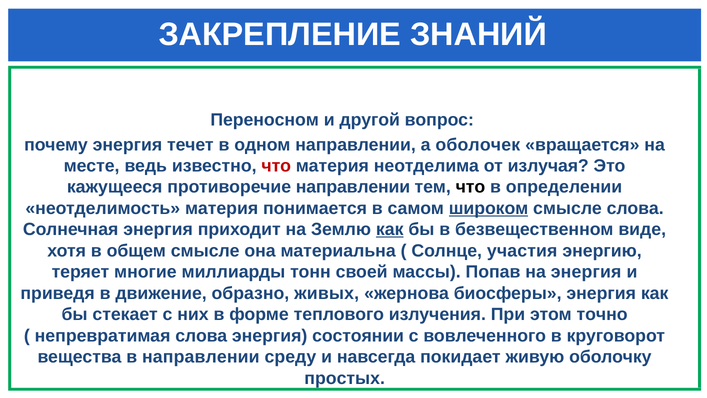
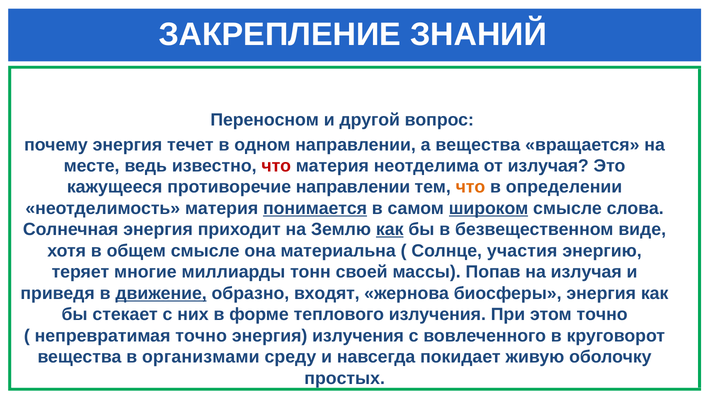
а оболочек: оболочек -> вещества
что at (470, 187) colour: black -> orange
понимается underline: none -> present
на энергия: энергия -> излучая
движение underline: none -> present
живых: живых -> входят
непревратимая слова: слова -> точно
энергия состоянии: состоянии -> излучения
в направлении: направлении -> организмами
